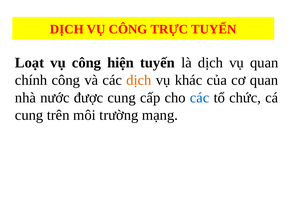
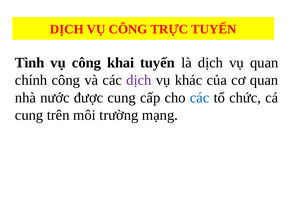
Loạt: Loạt -> Tình
hiện: hiện -> khai
dịch at (139, 80) colour: orange -> purple
